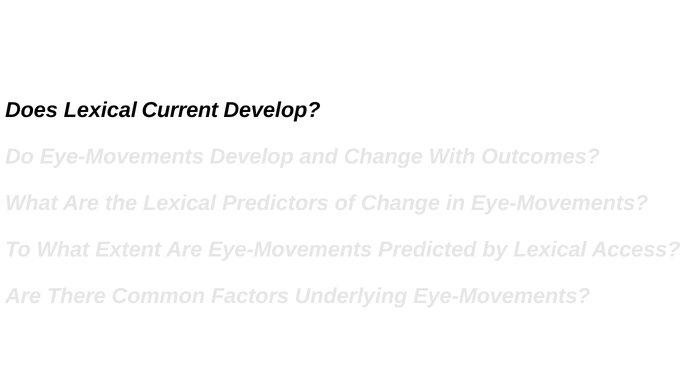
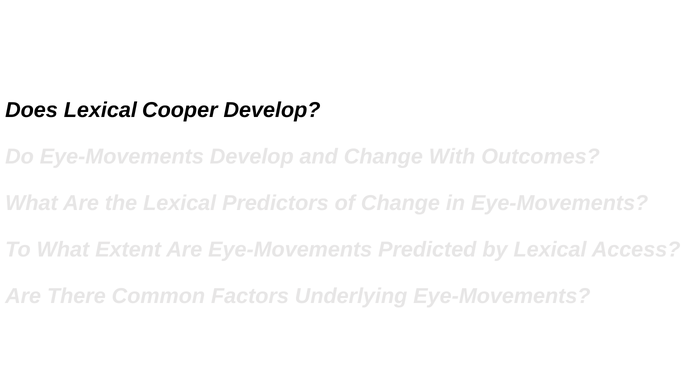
Current: Current -> Cooper
